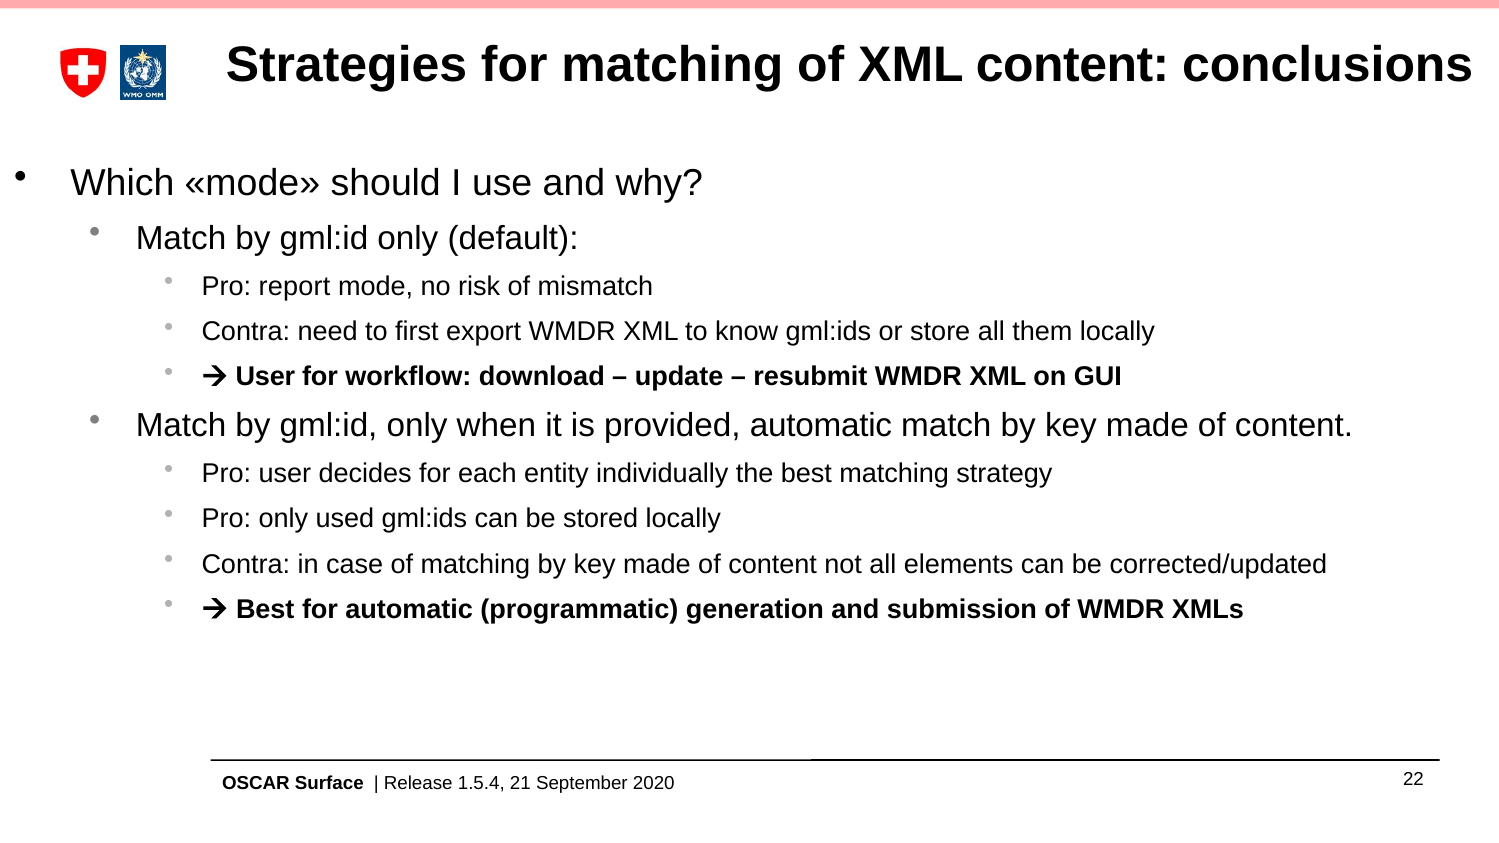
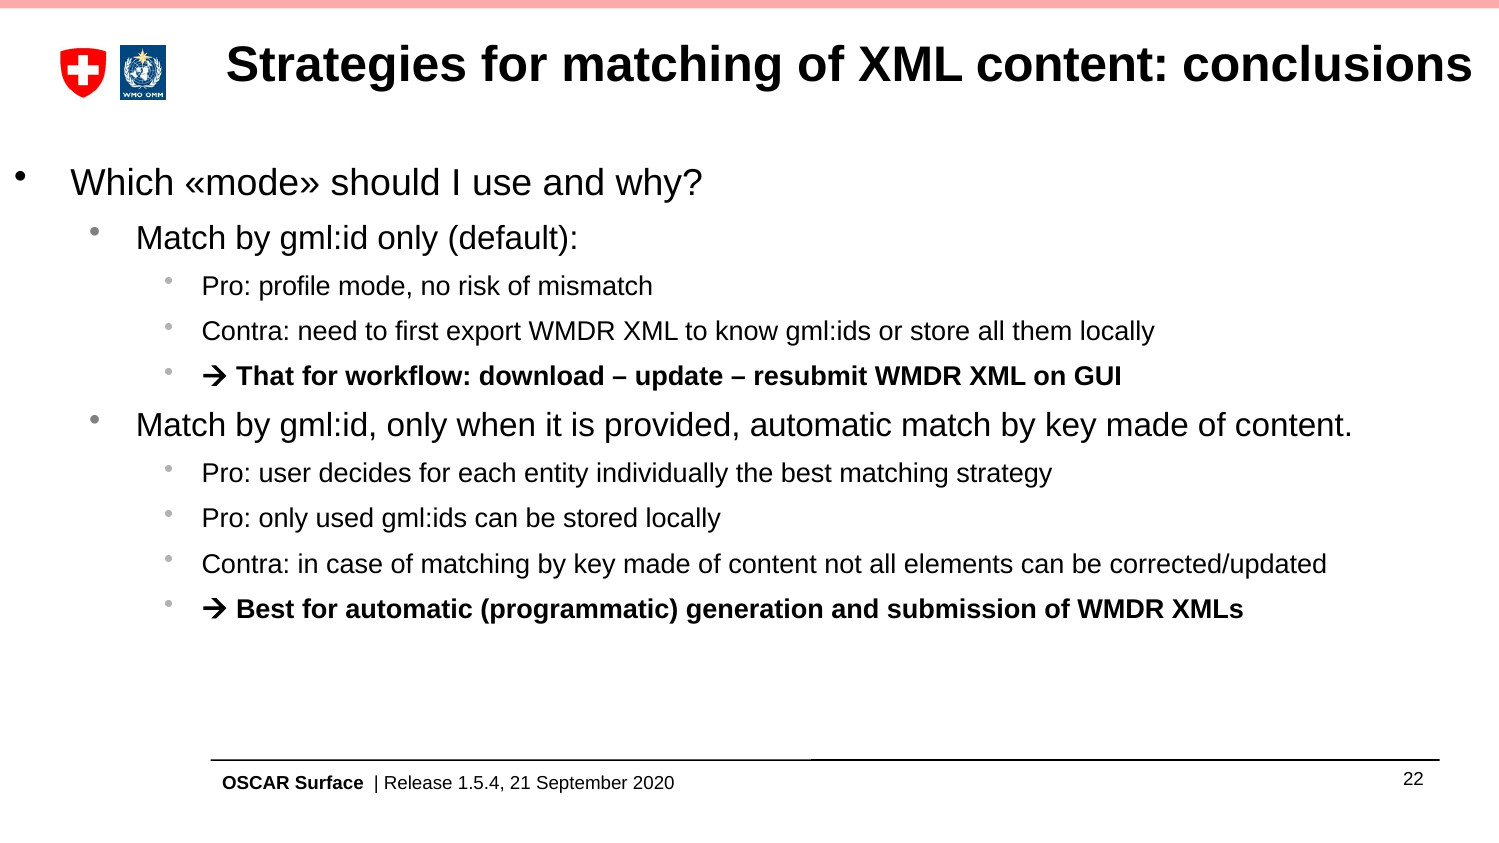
report: report -> profile
User at (265, 377): User -> That
